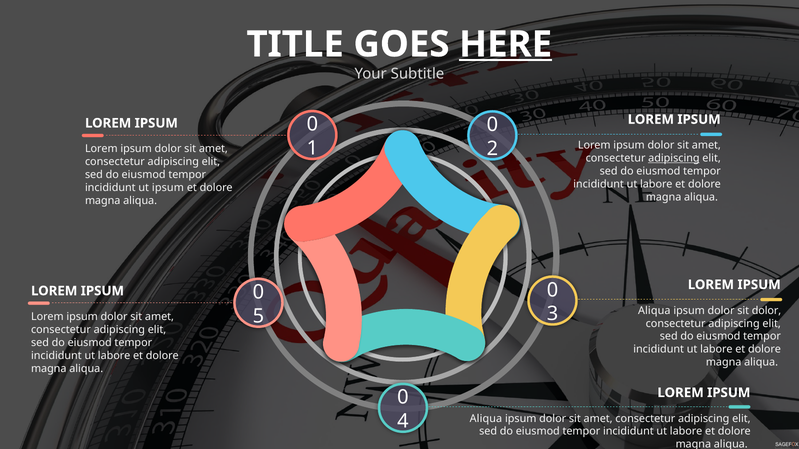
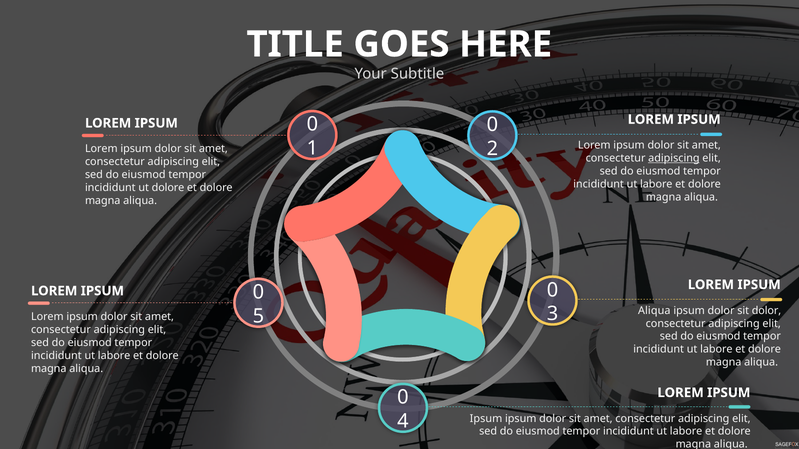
HERE underline: present -> none
ut ipsum: ipsum -> dolore
Aliqua at (486, 419): Aliqua -> Ipsum
